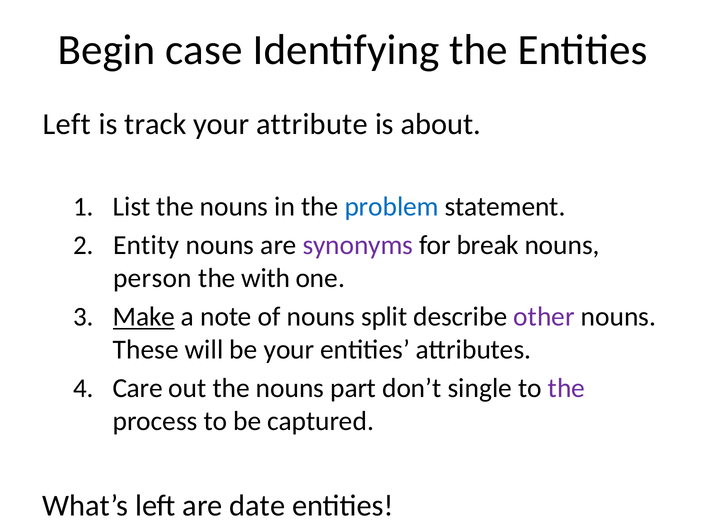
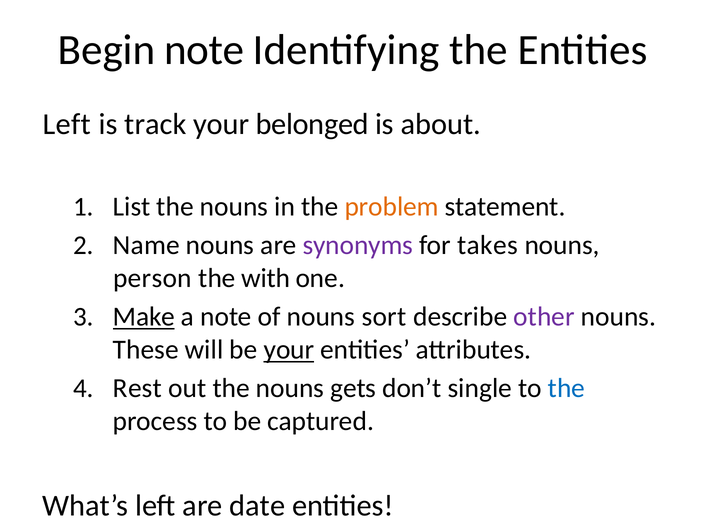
Begin case: case -> note
attribute: attribute -> belonged
problem colour: blue -> orange
Entity: Entity -> Name
break: break -> takes
split: split -> sort
your at (289, 350) underline: none -> present
Care: Care -> Rest
part: part -> gets
the at (566, 388) colour: purple -> blue
